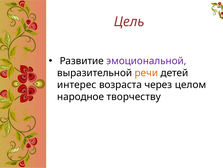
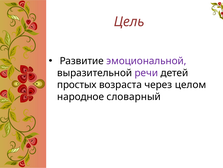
речи colour: orange -> purple
интерес: интерес -> простых
творчеству: творчеству -> словарный
